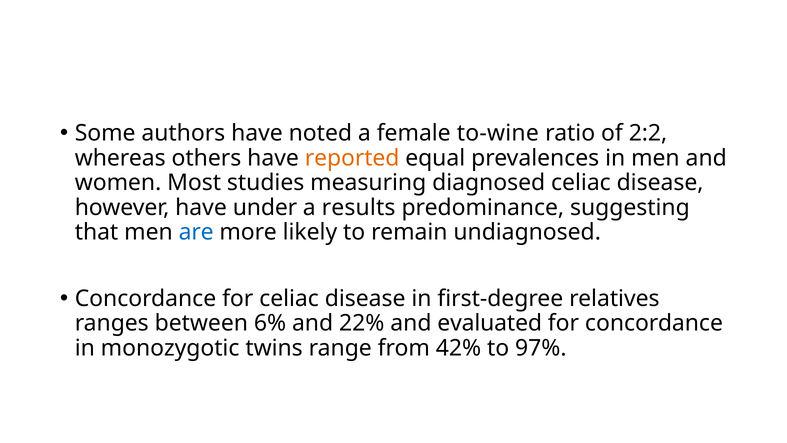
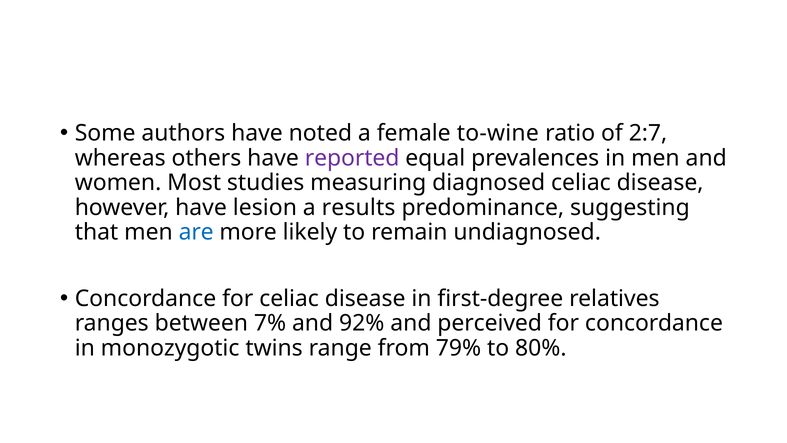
2:2: 2:2 -> 2:7
reported colour: orange -> purple
under: under -> lesion
6%: 6% -> 7%
22%: 22% -> 92%
evaluated: evaluated -> perceived
42%: 42% -> 79%
97%: 97% -> 80%
